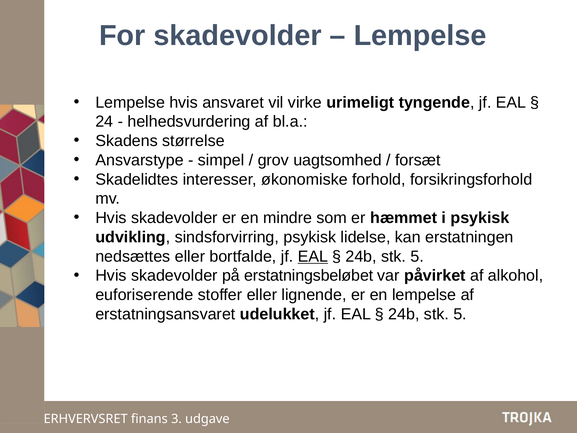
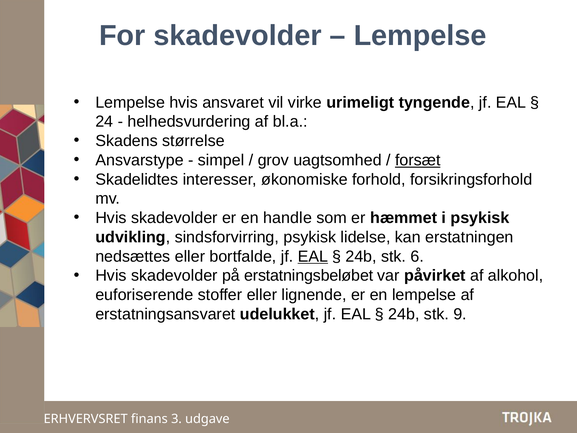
forsæt underline: none -> present
mindre: mindre -> handle
5 at (417, 256): 5 -> 6
5 at (460, 314): 5 -> 9
